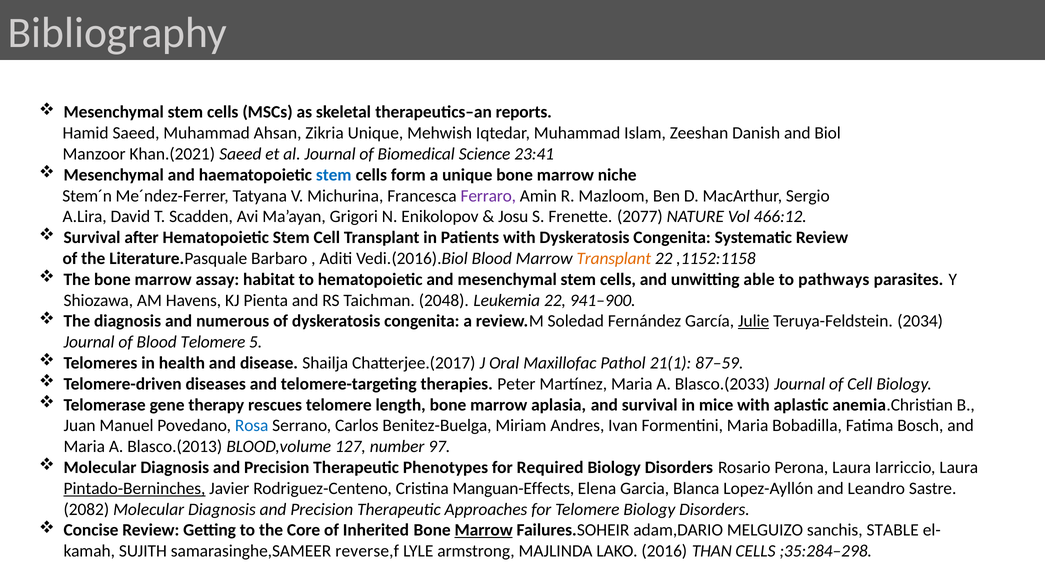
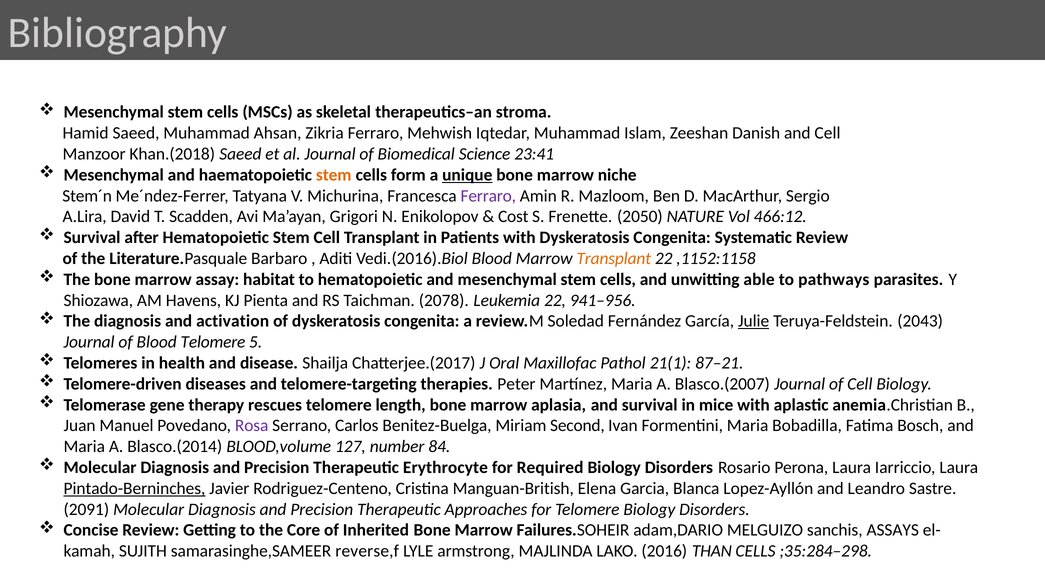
reports: reports -> stroma
Zikria Unique: Unique -> Ferraro
and Biol: Biol -> Cell
Khan.(2021: Khan.(2021 -> Khan.(2018
stem at (334, 175) colour: blue -> orange
unique at (467, 175) underline: none -> present
Josu: Josu -> Cost
2077: 2077 -> 2050
2048: 2048 -> 2078
941–900: 941–900 -> 941–956
numerous: numerous -> activation
2034: 2034 -> 2043
87–59: 87–59 -> 87–21
Blasco.(2033: Blasco.(2033 -> Blasco.(2007
Rosa colour: blue -> purple
Andres: Andres -> Second
Blasco.(2013: Blasco.(2013 -> Blasco.(2014
97: 97 -> 84
Phenotypes: Phenotypes -> Erythrocyte
Manguan-Effects: Manguan-Effects -> Manguan-British
2082: 2082 -> 2091
Marrow at (484, 530) underline: present -> none
STABLE: STABLE -> ASSAYS
